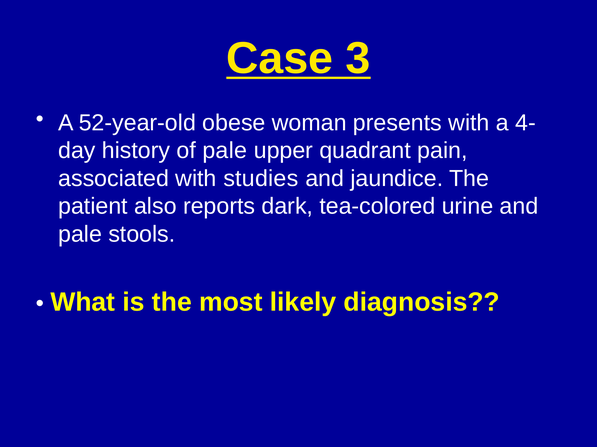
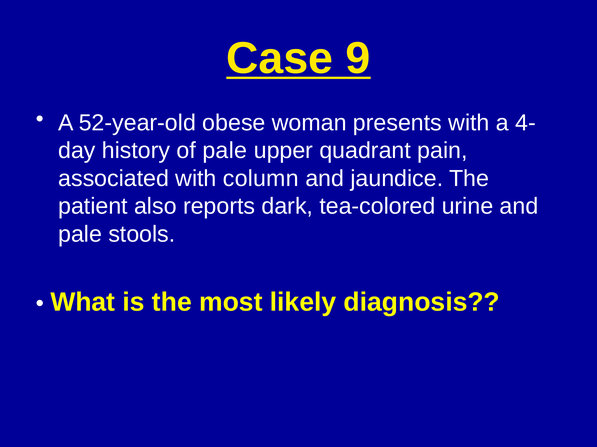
3: 3 -> 9
studies: studies -> column
